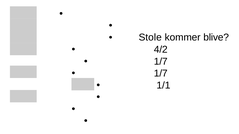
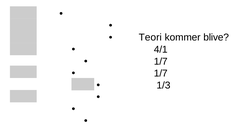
Stole: Stole -> Teori
4/2: 4/2 -> 4/1
1/1: 1/1 -> 1/3
